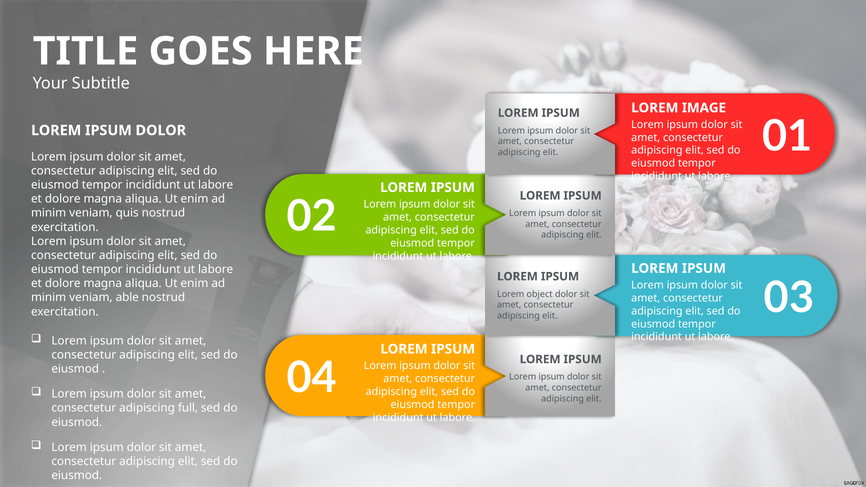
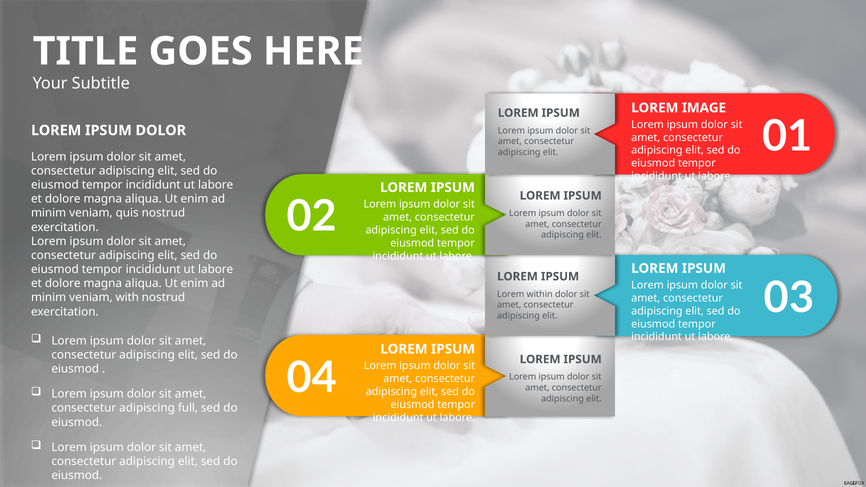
object: object -> within
able: able -> with
